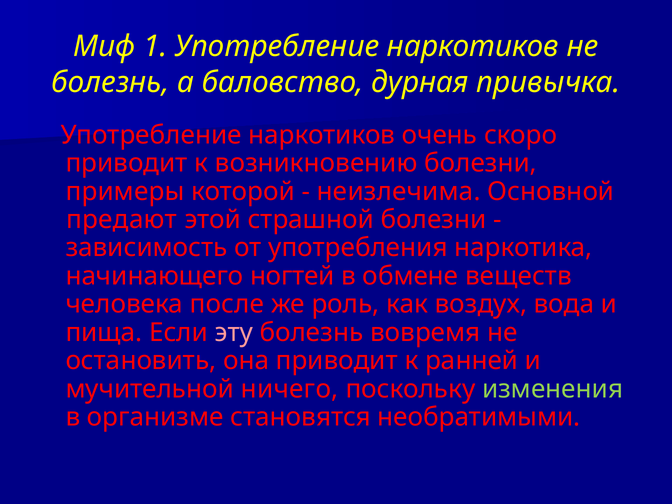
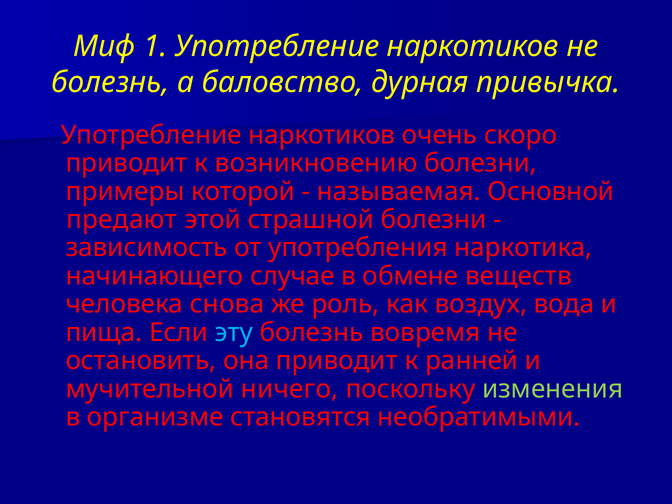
неизлечима: неизлечима -> называемая
ногтей: ногтей -> случае
после: после -> снова
эту colour: pink -> light blue
